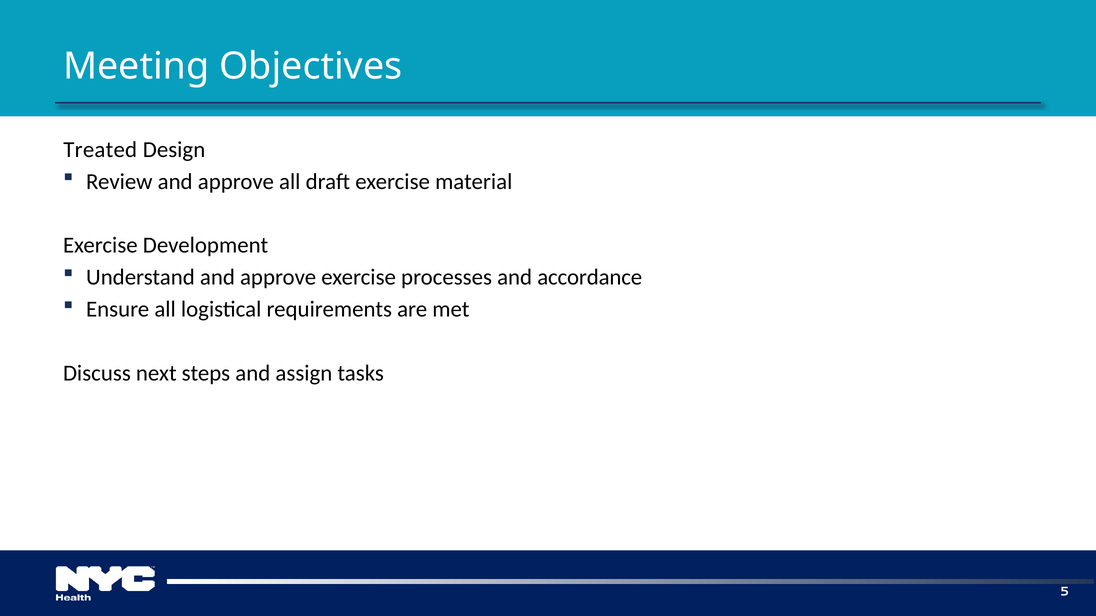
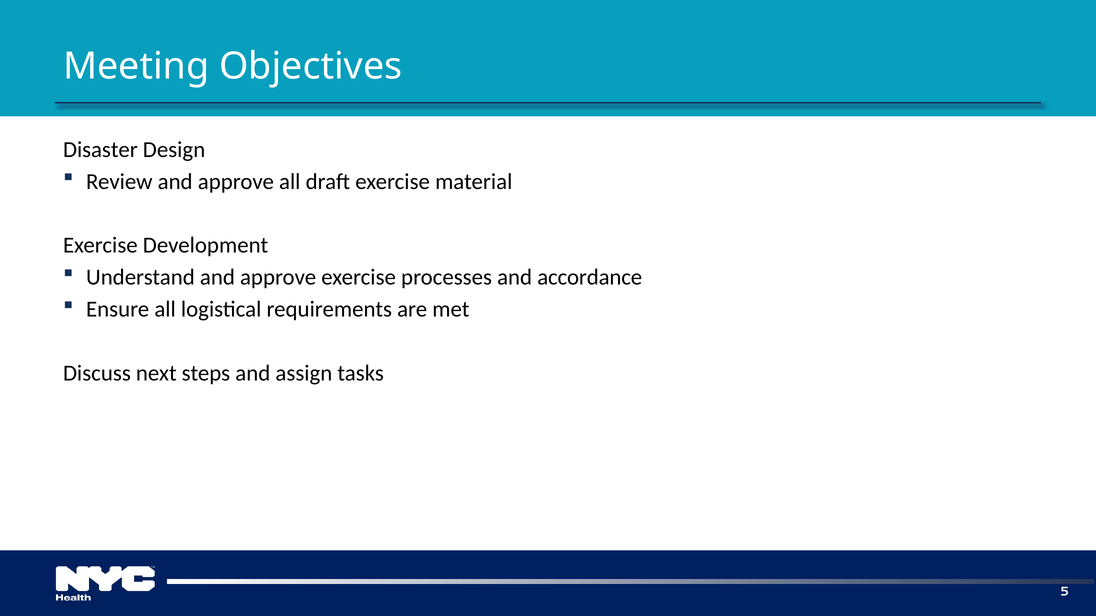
Treated: Treated -> Disaster
